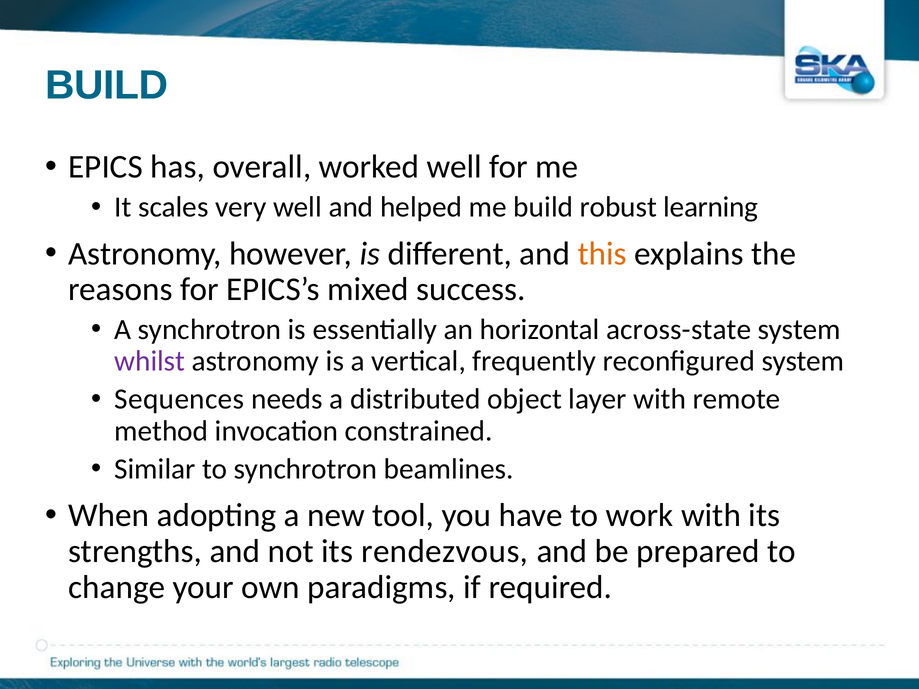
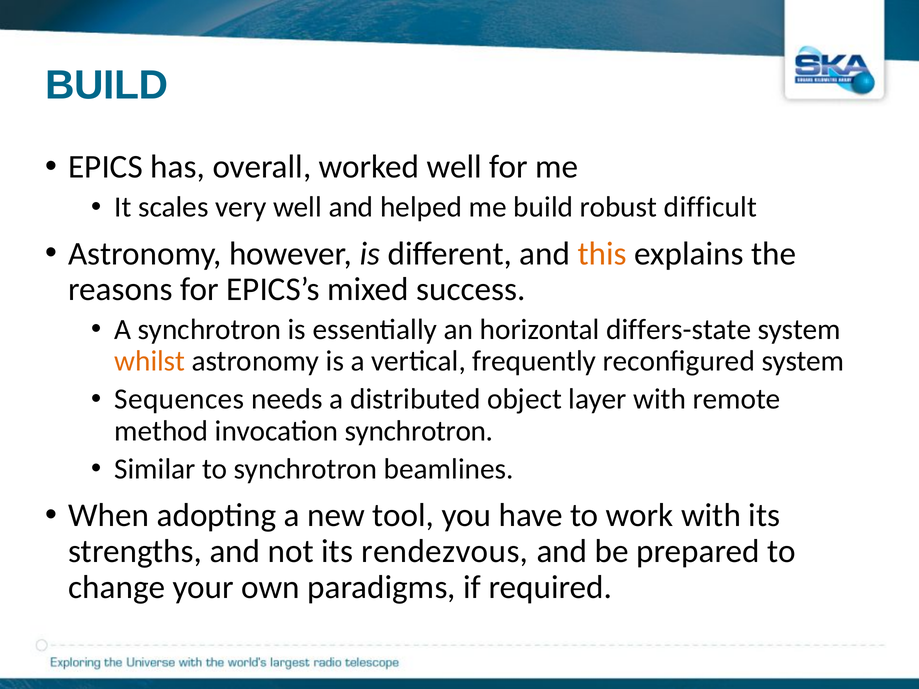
learning: learning -> difficult
across-state: across-state -> differs-state
whilst colour: purple -> orange
invocation constrained: constrained -> synchrotron
